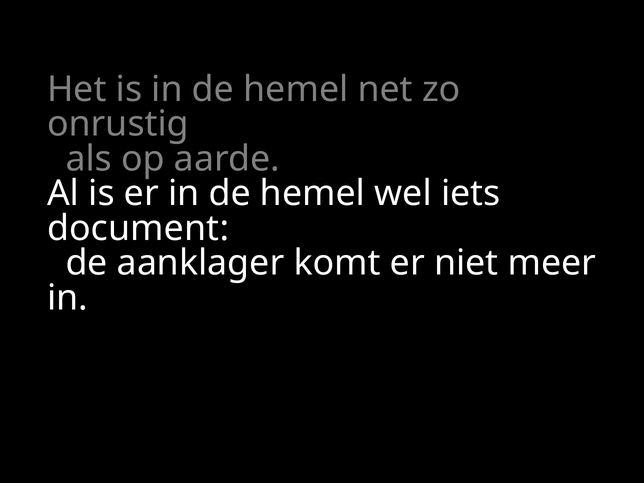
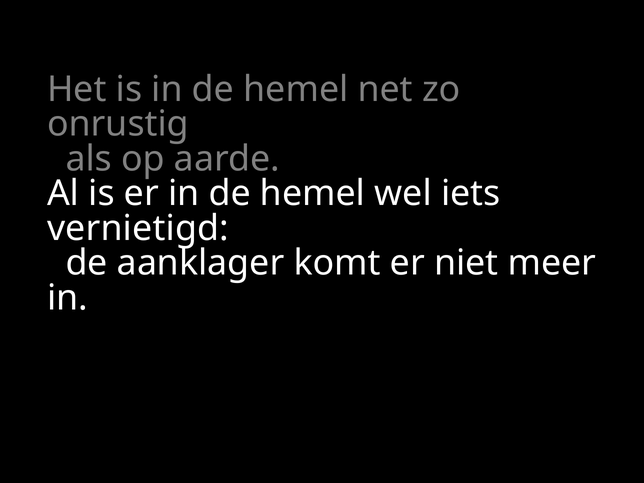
document: document -> vernietigd
